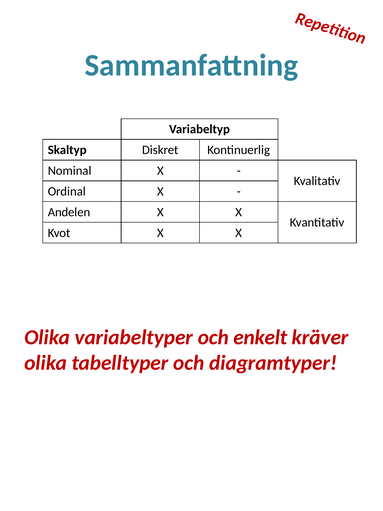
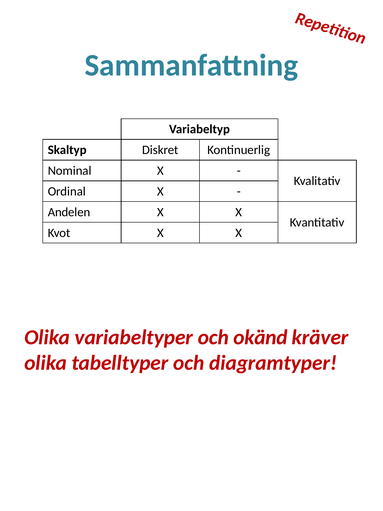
enkelt: enkelt -> okänd
